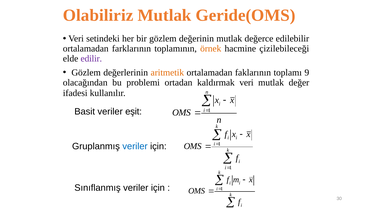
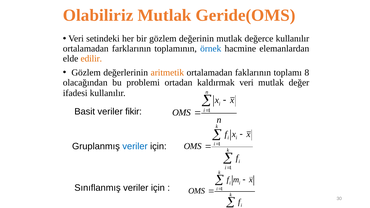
değerce edilebilir: edilebilir -> kullanılır
örnek colour: orange -> blue
çizilebileceği: çizilebileceği -> elemanlardan
edilir colour: purple -> orange
9: 9 -> 8
eşit: eşit -> fikir
